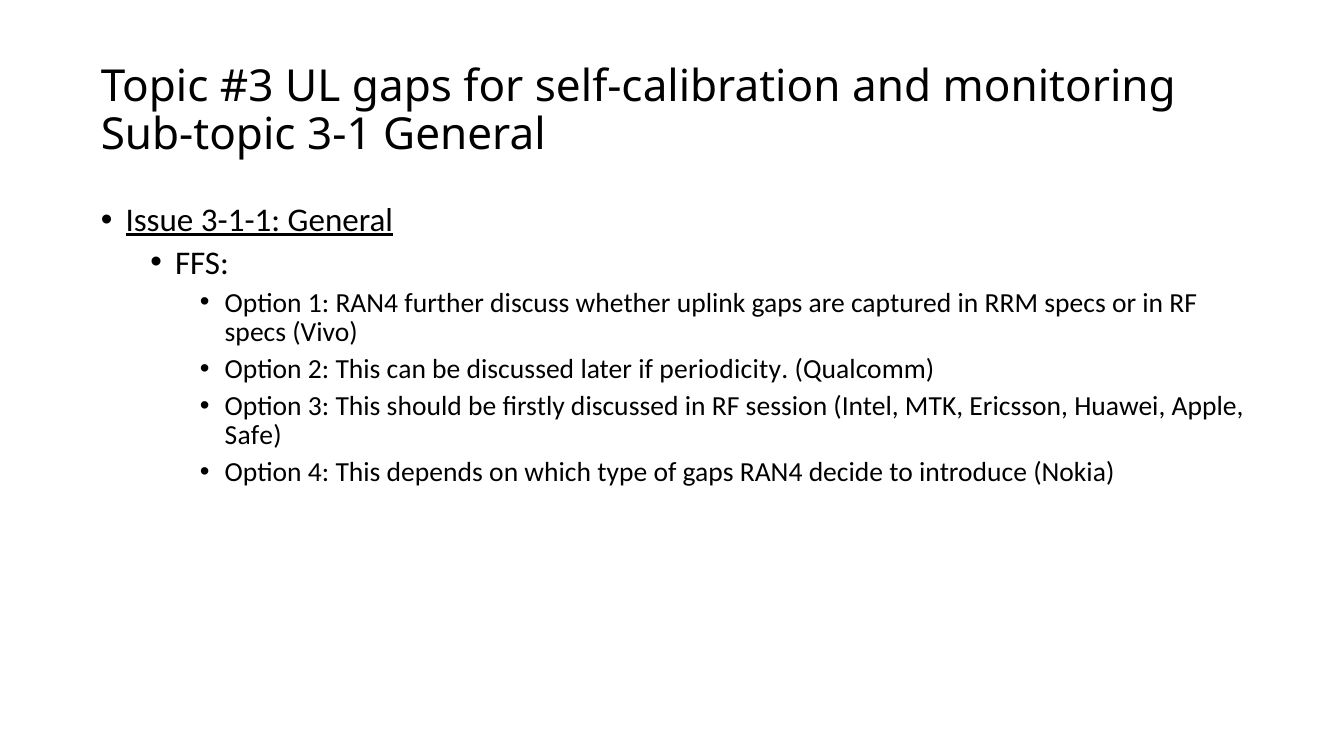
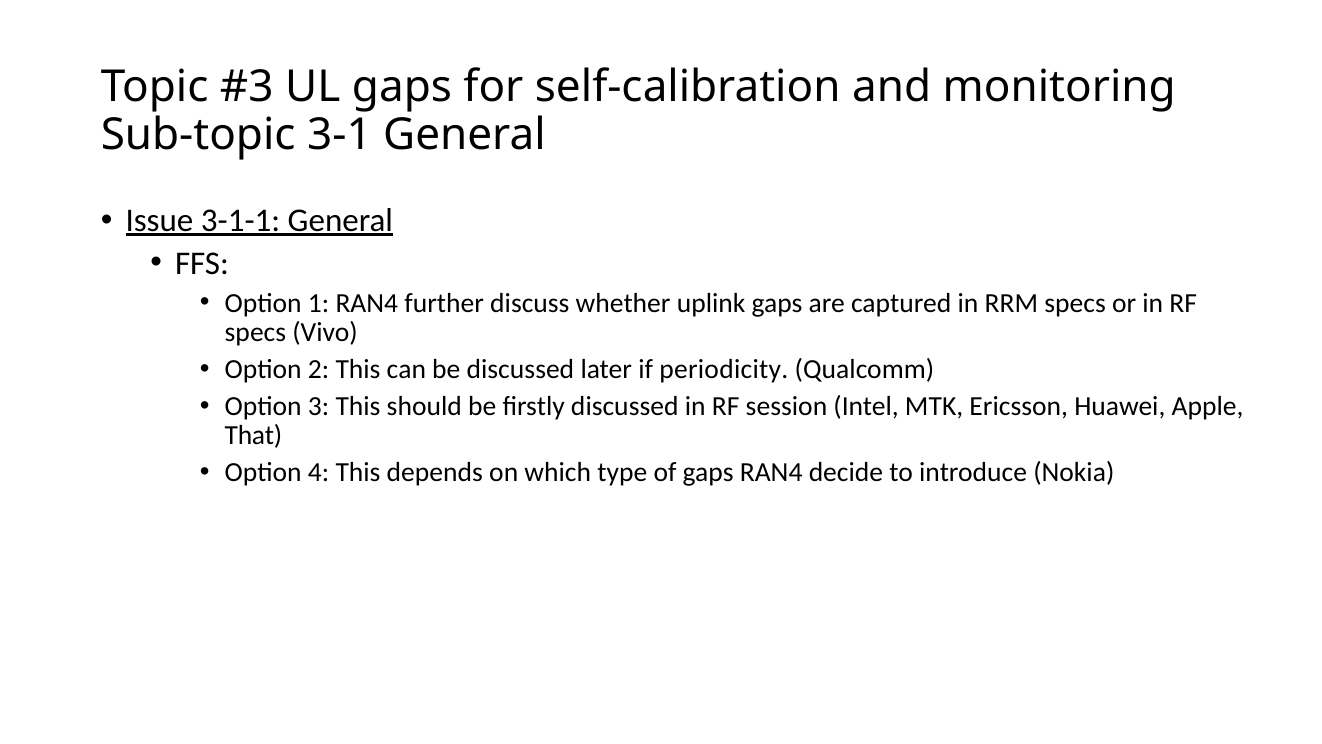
Safe: Safe -> That
